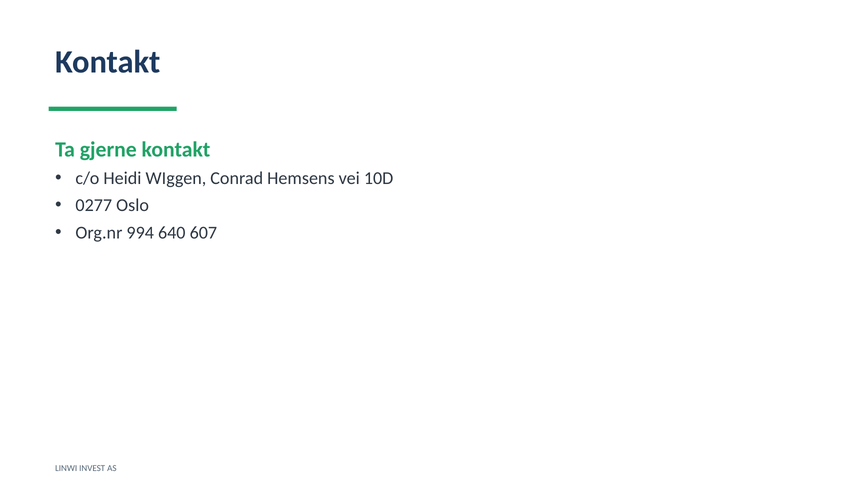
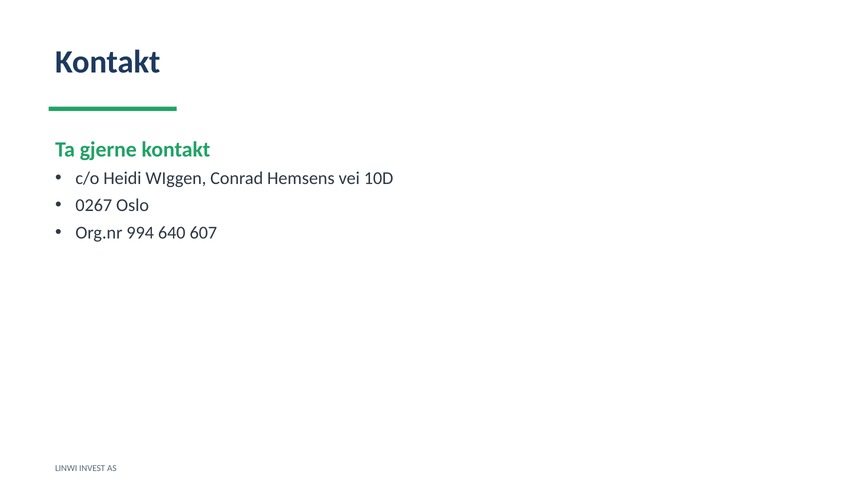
0277: 0277 -> 0267
